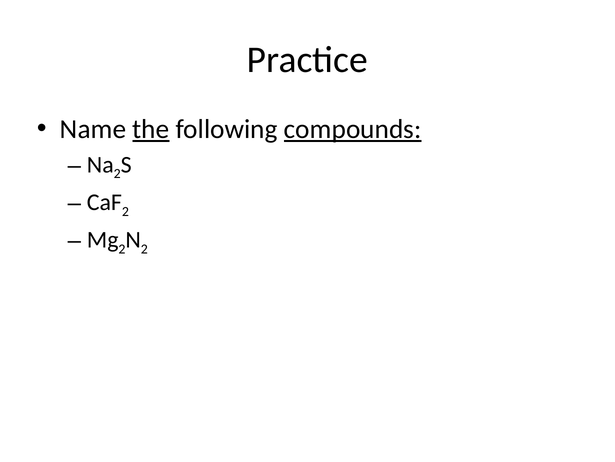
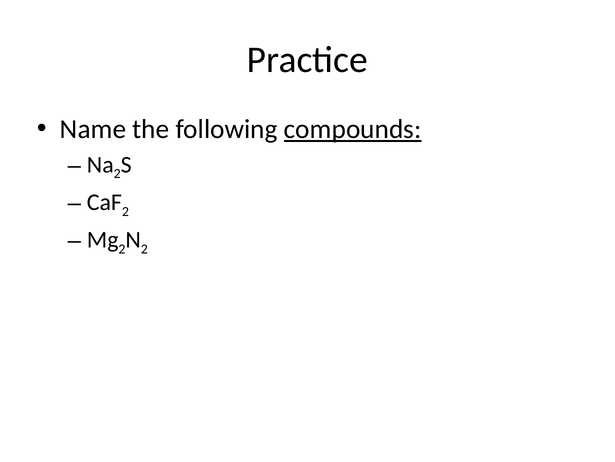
the underline: present -> none
